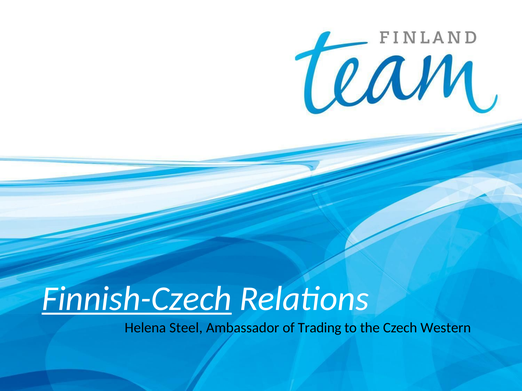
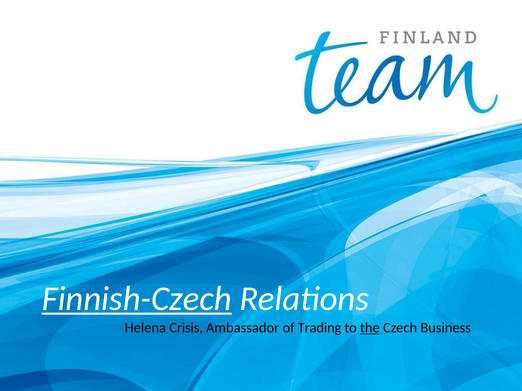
Steel: Steel -> Crisis
the underline: none -> present
Western: Western -> Business
